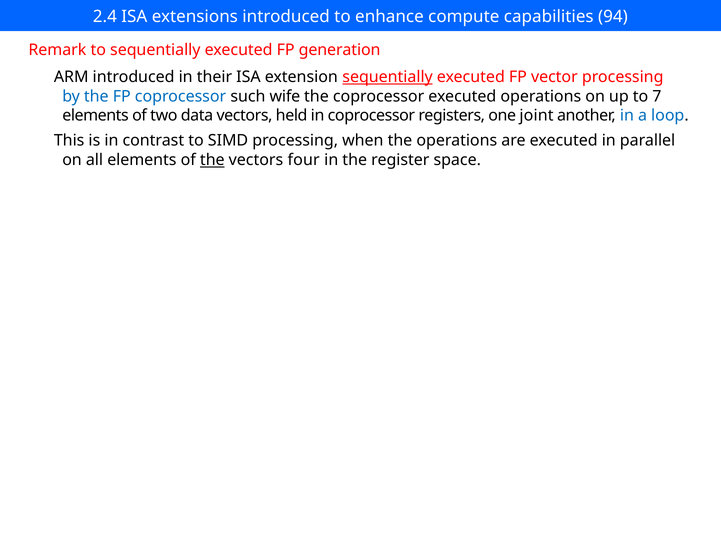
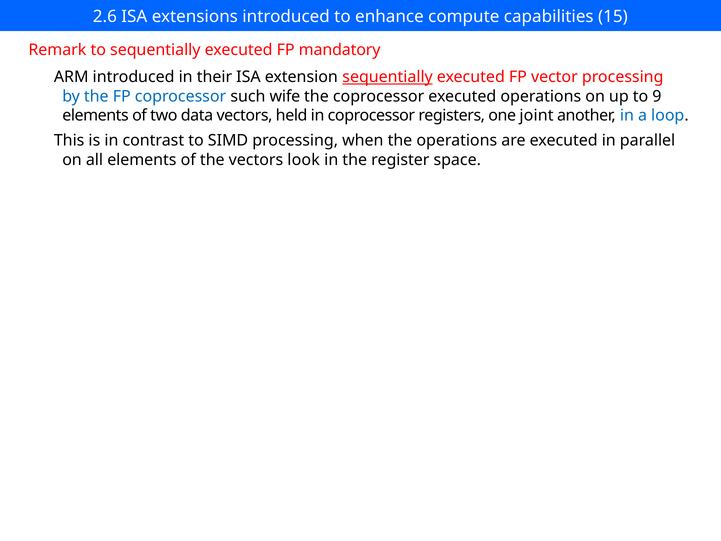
2.4: 2.4 -> 2.6
94: 94 -> 15
generation: generation -> mandatory
7: 7 -> 9
the at (212, 160) underline: present -> none
four: four -> look
